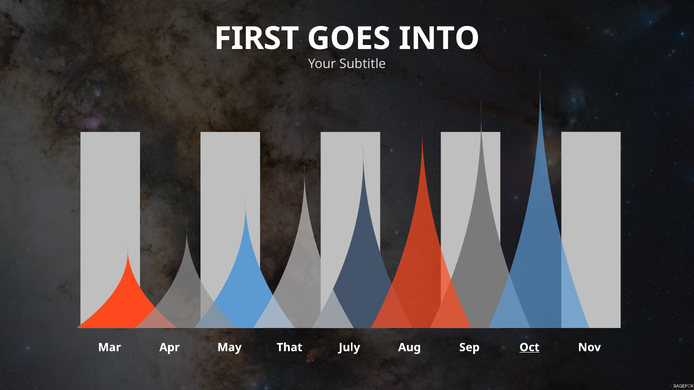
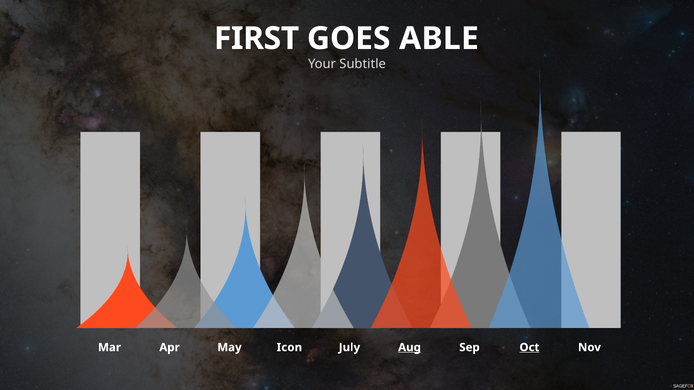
INTO: INTO -> ABLE
That: That -> Icon
Aug underline: none -> present
